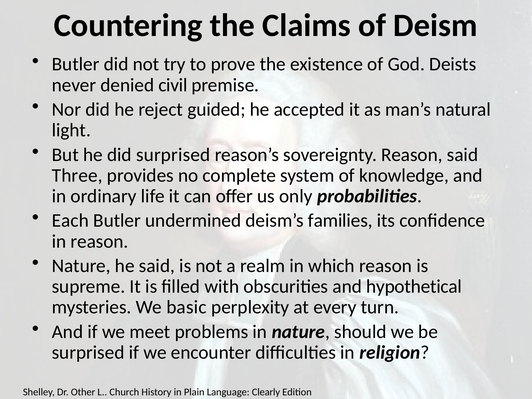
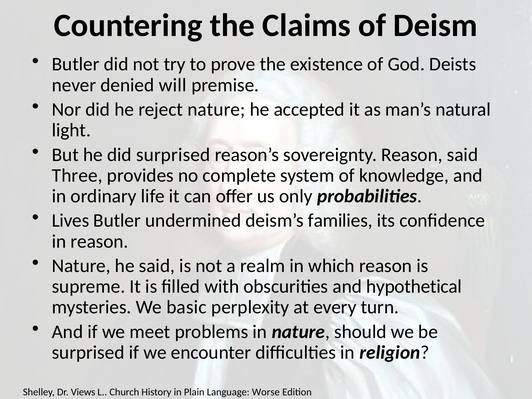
civil: civil -> will
reject guided: guided -> nature
Each: Each -> Lives
Other: Other -> Views
Clearly: Clearly -> Worse
